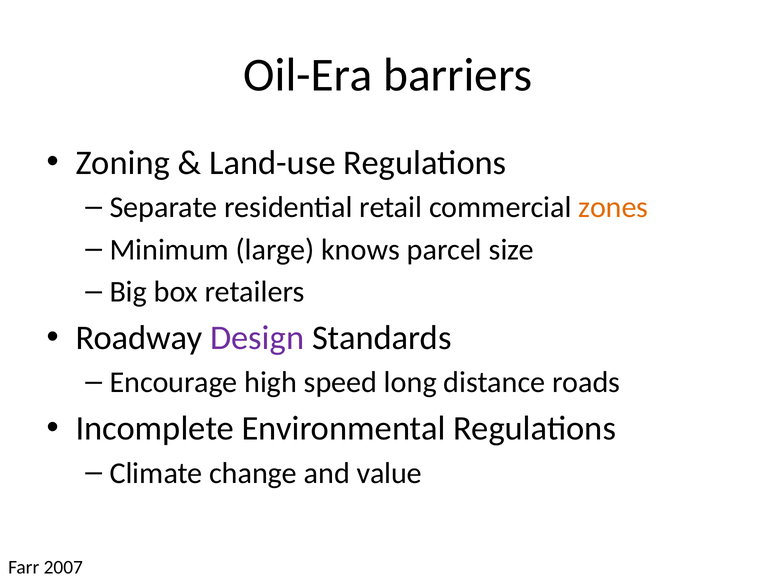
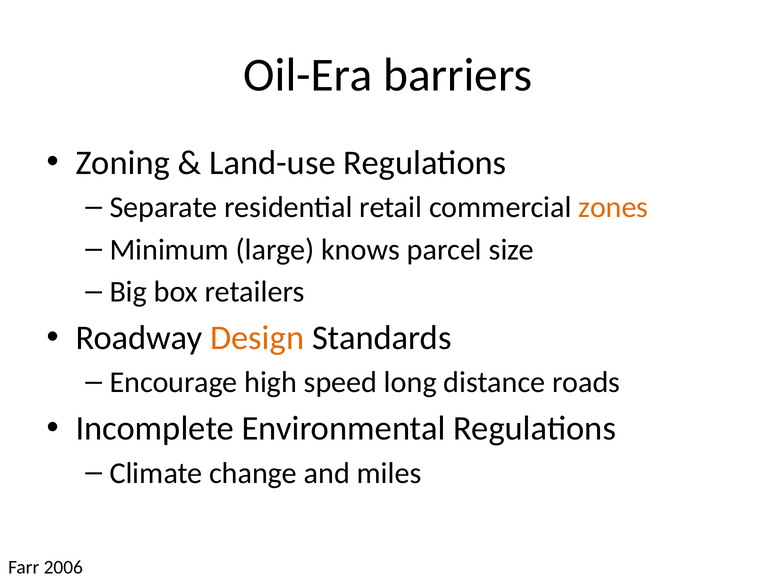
Design colour: purple -> orange
value: value -> miles
2007: 2007 -> 2006
